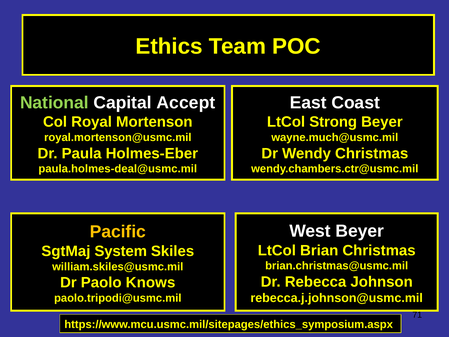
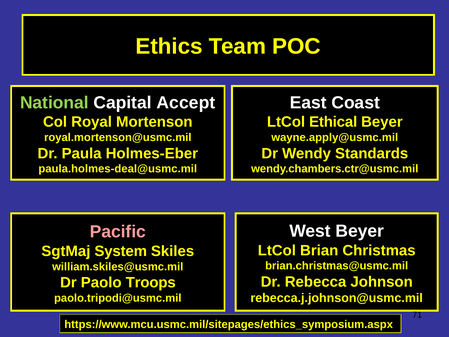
Strong: Strong -> Ethical
wayne.much@usmc.mil: wayne.much@usmc.mil -> wayne.apply@usmc.mil
Wendy Christmas: Christmas -> Standards
Pacific colour: yellow -> pink
Knows: Knows -> Troops
